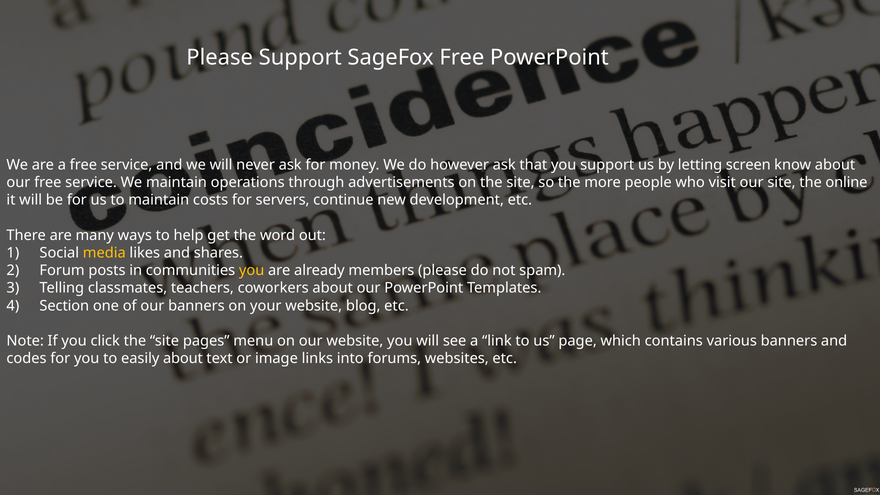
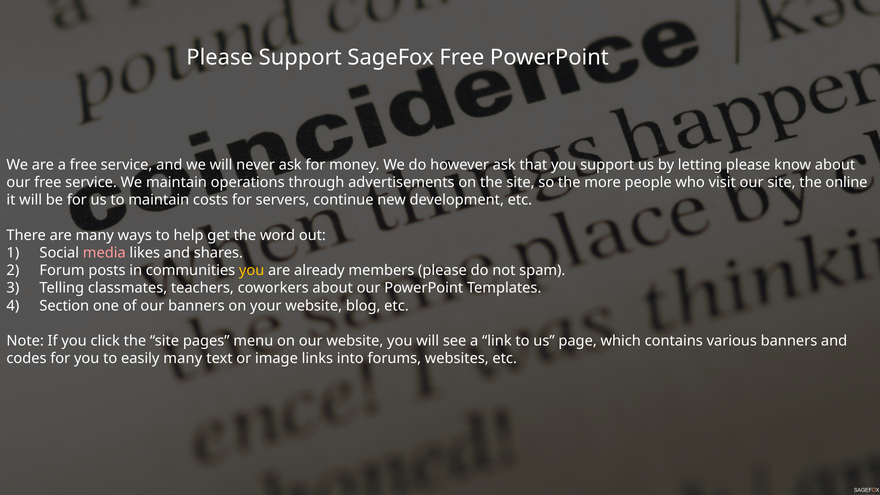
letting screen: screen -> please
media colour: yellow -> pink
easily about: about -> many
